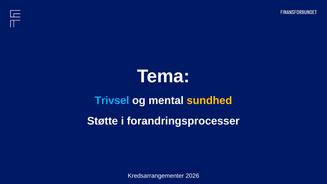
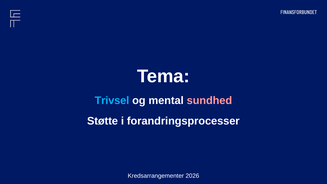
sundhed colour: yellow -> pink
